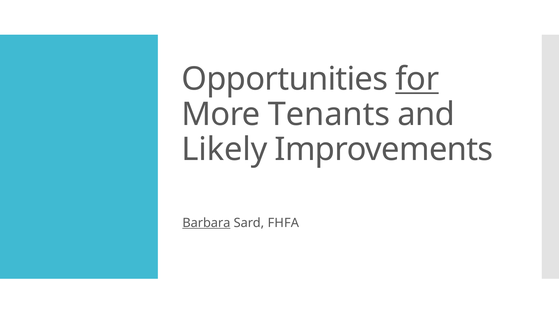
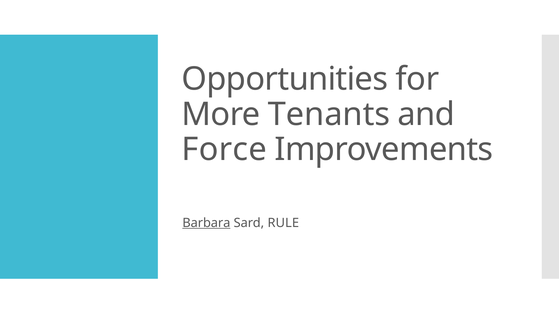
for underline: present -> none
Likely: Likely -> Force
FHFA: FHFA -> RULE
